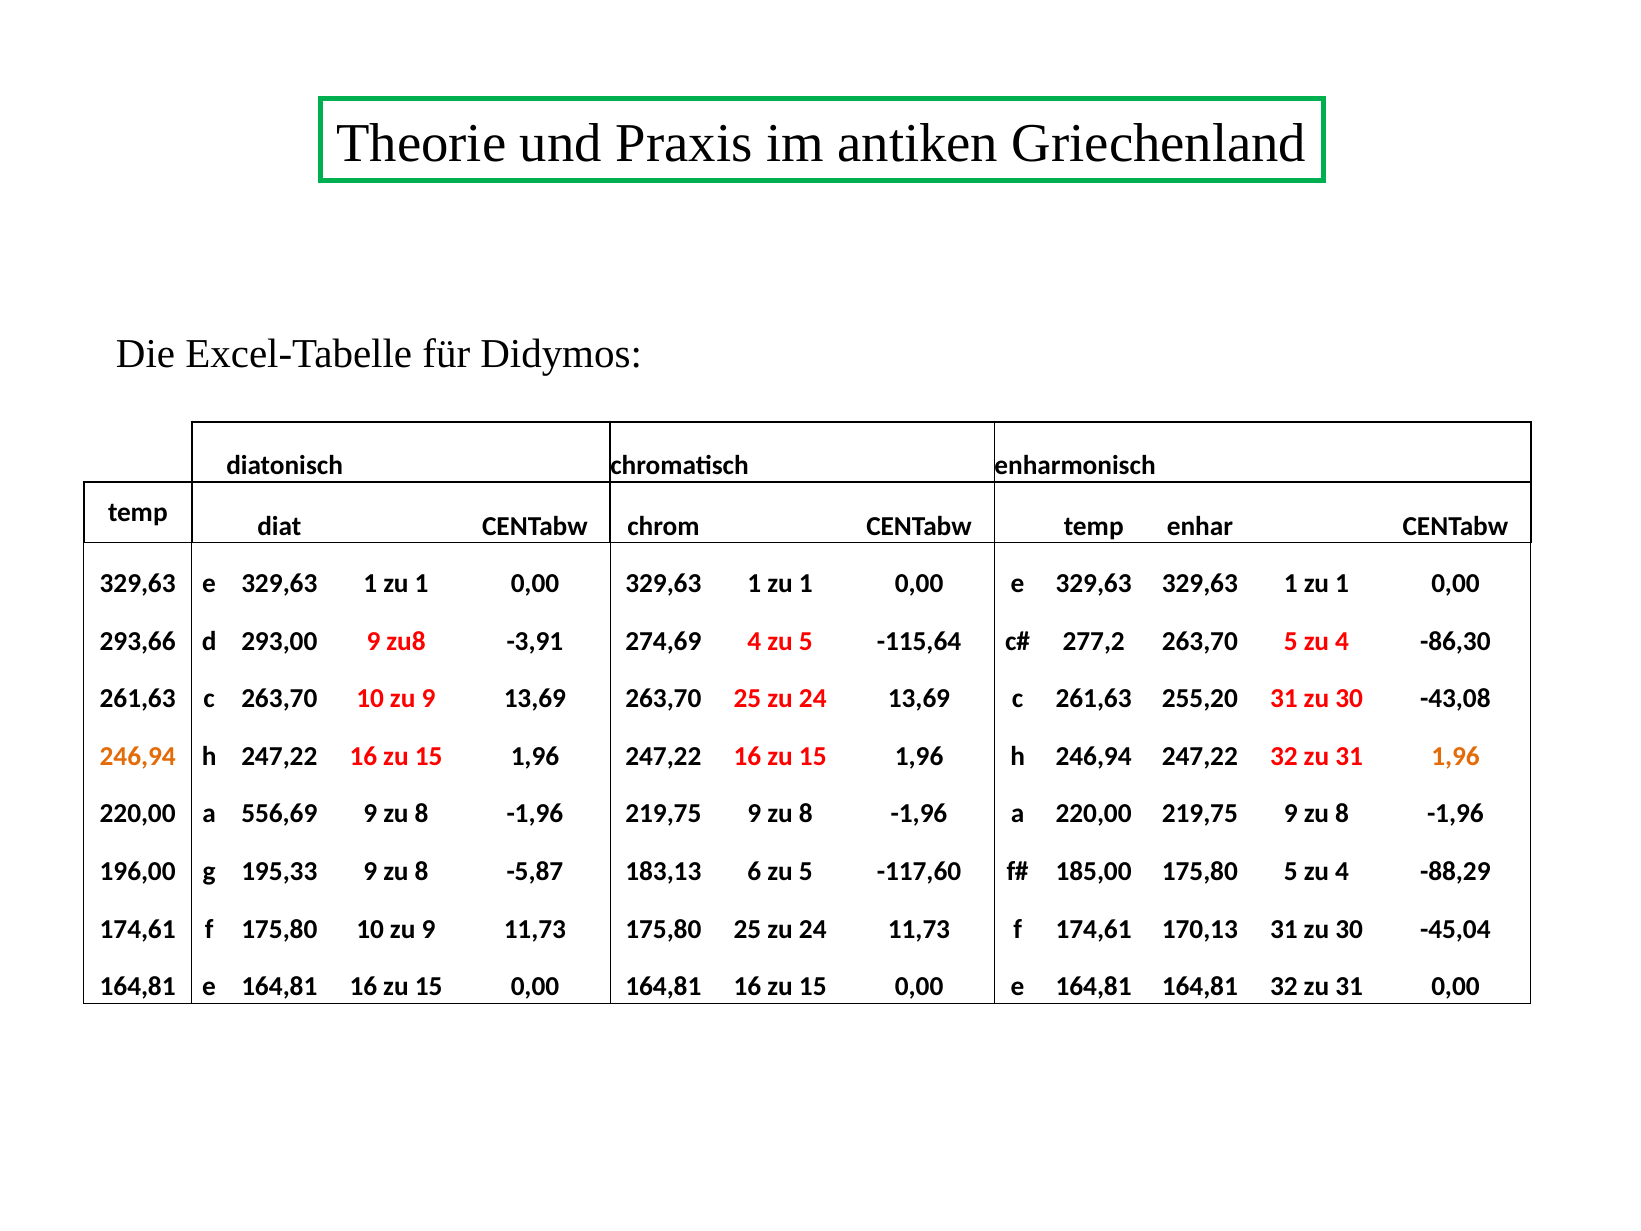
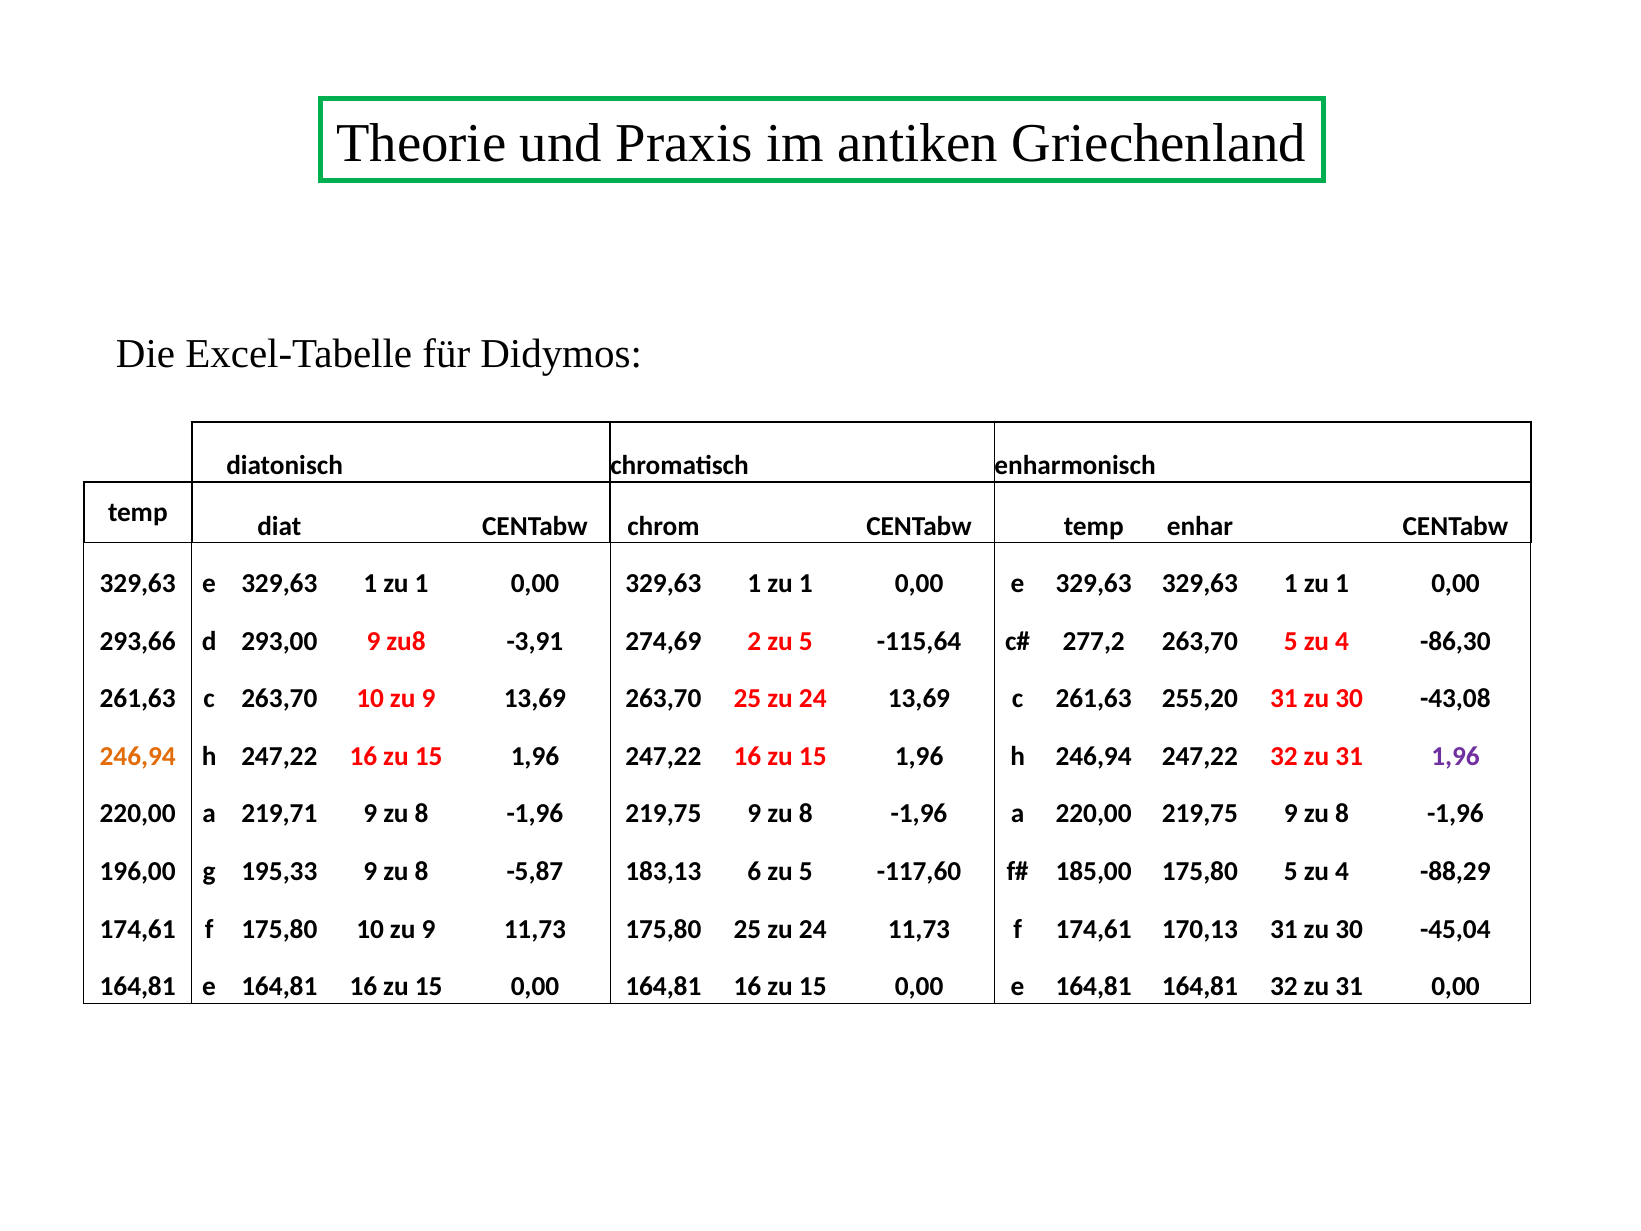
274,69 4: 4 -> 2
1,96 at (1456, 756) colour: orange -> purple
556,69: 556,69 -> 219,71
